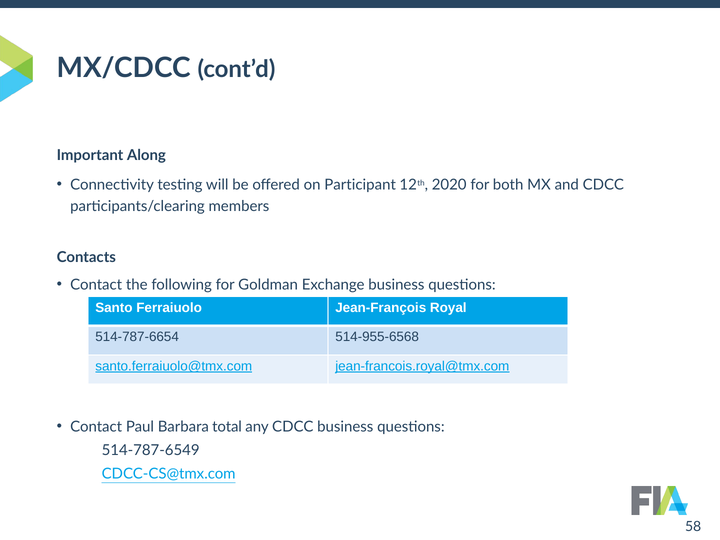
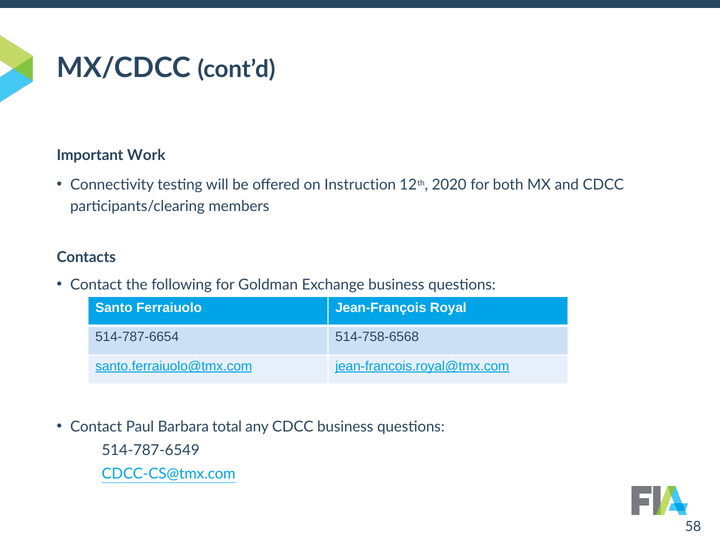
Along: Along -> Work
Participant: Participant -> Instruction
514-955-6568: 514-955-6568 -> 514-758-6568
